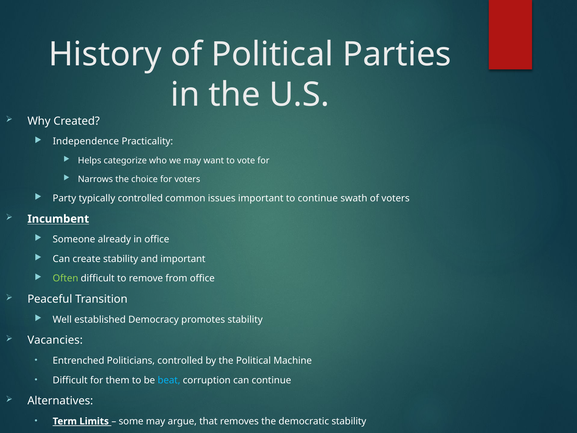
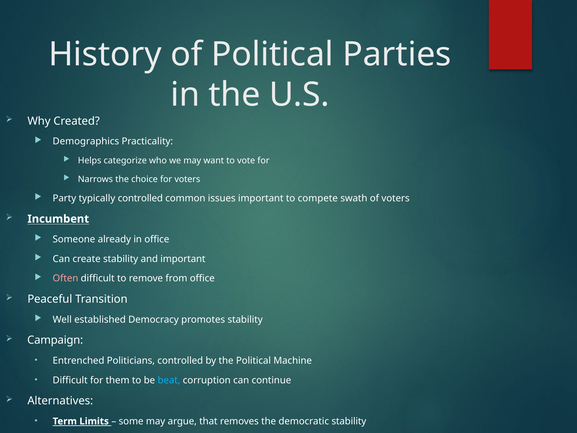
Independence: Independence -> Demographics
to continue: continue -> compete
Often colour: light green -> pink
Vacancies: Vacancies -> Campaign
